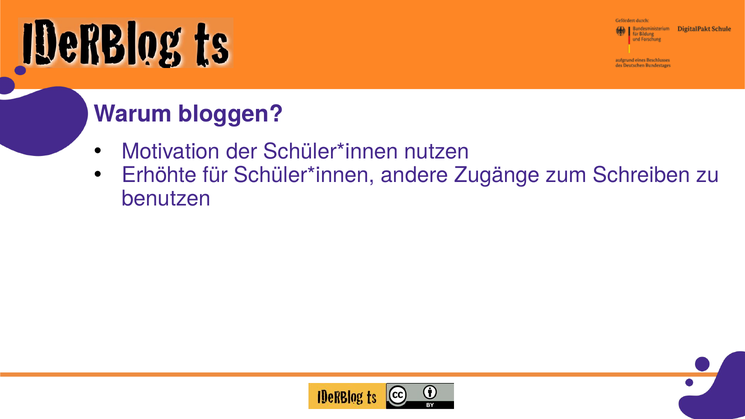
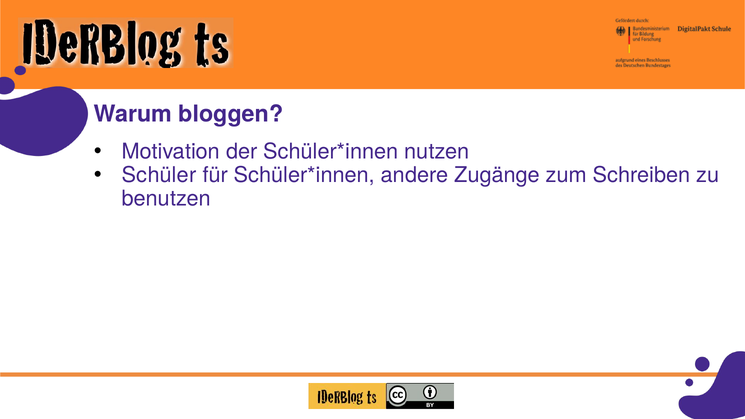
Erhöhte: Erhöhte -> Schüler
